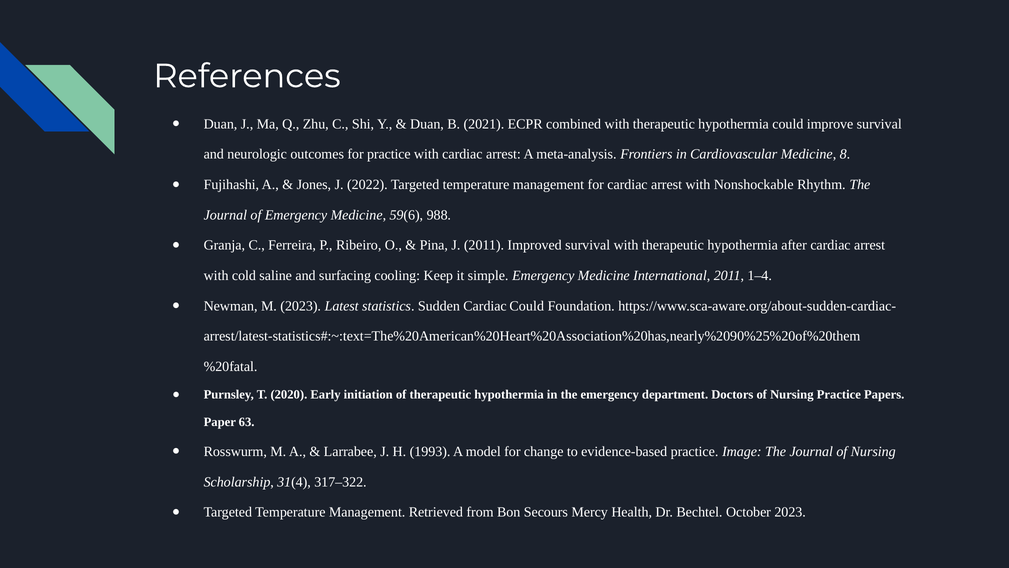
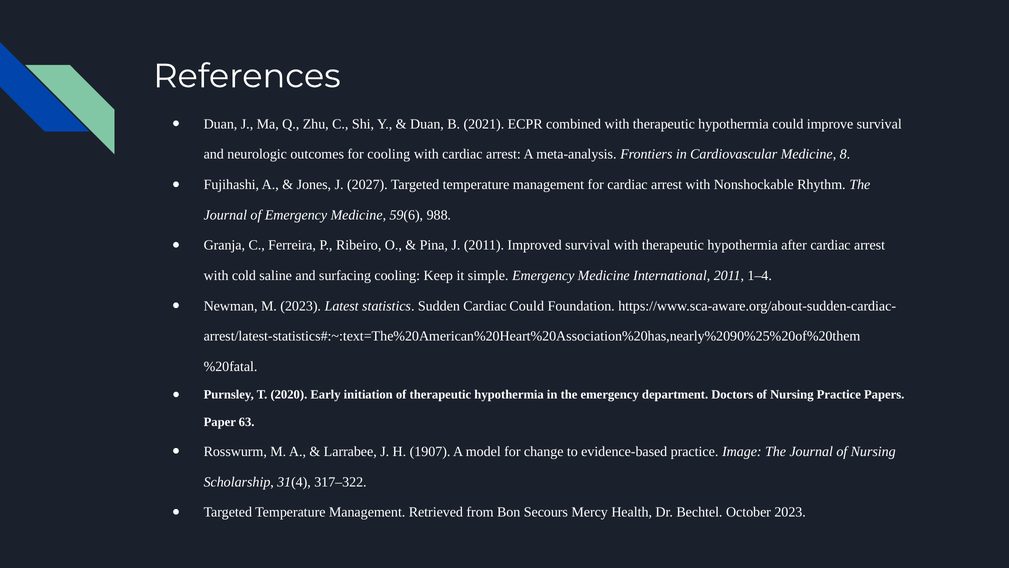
for practice: practice -> cooling
2022: 2022 -> 2027
1993: 1993 -> 1907
